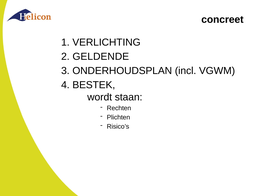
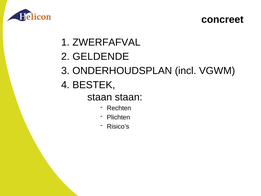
VERLICHTING: VERLICHTING -> ZWERFAFVAL
wordt at (100, 97): wordt -> staan
